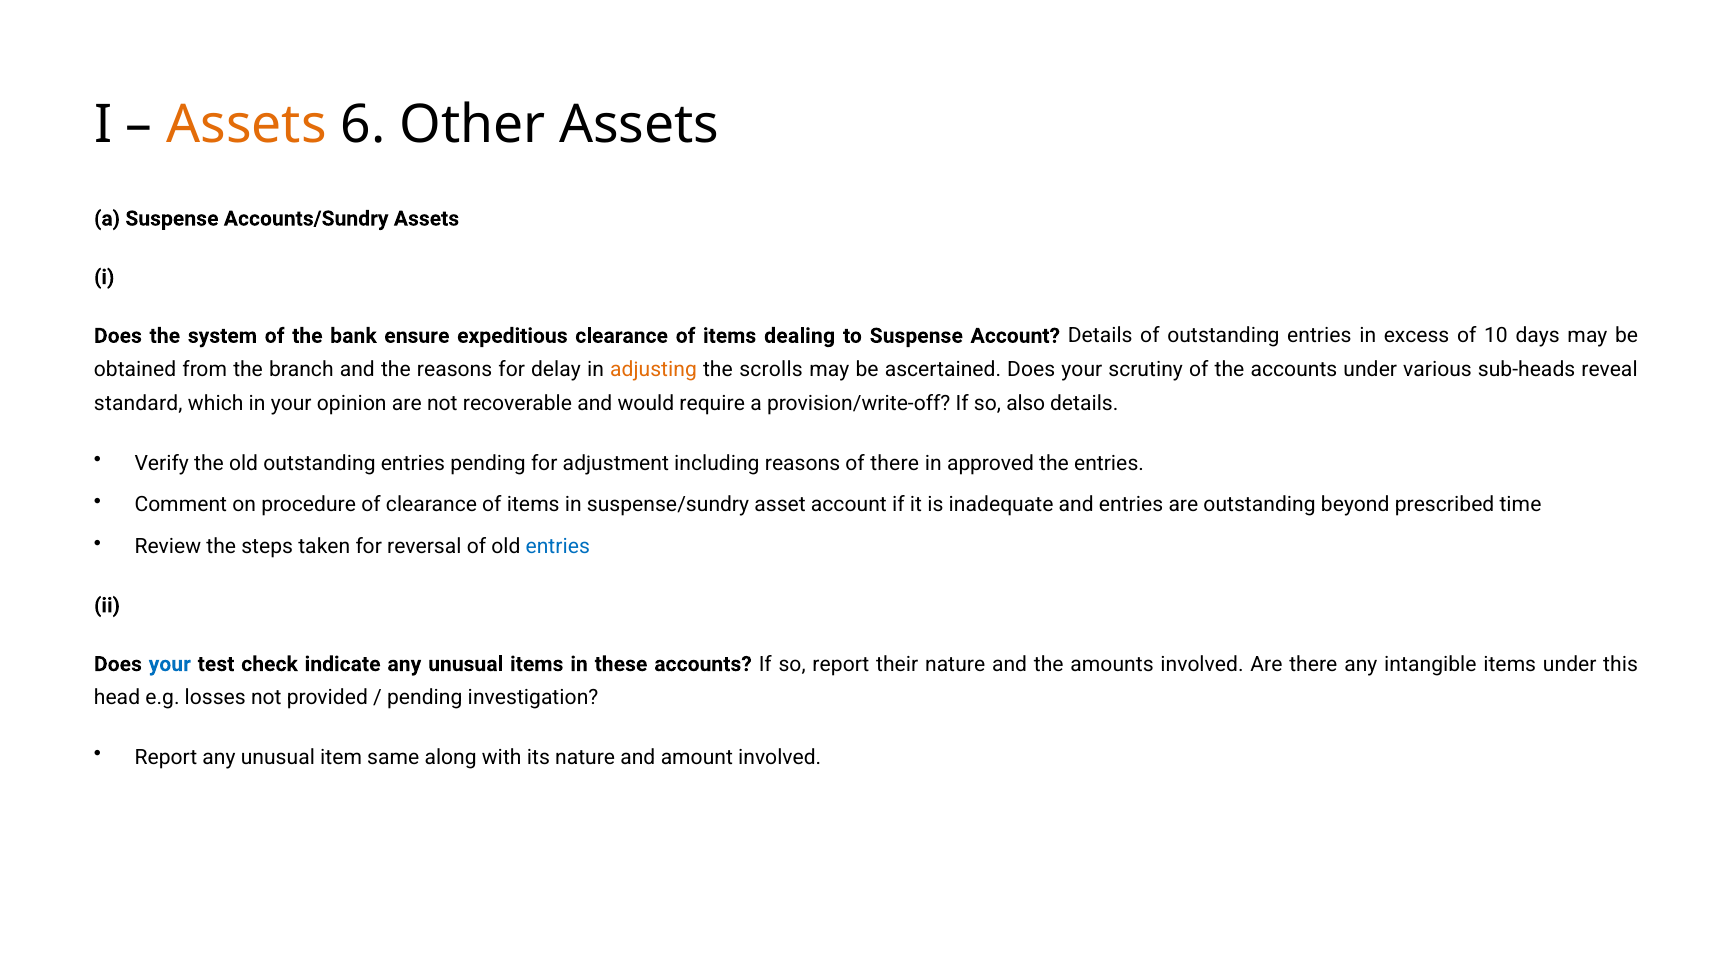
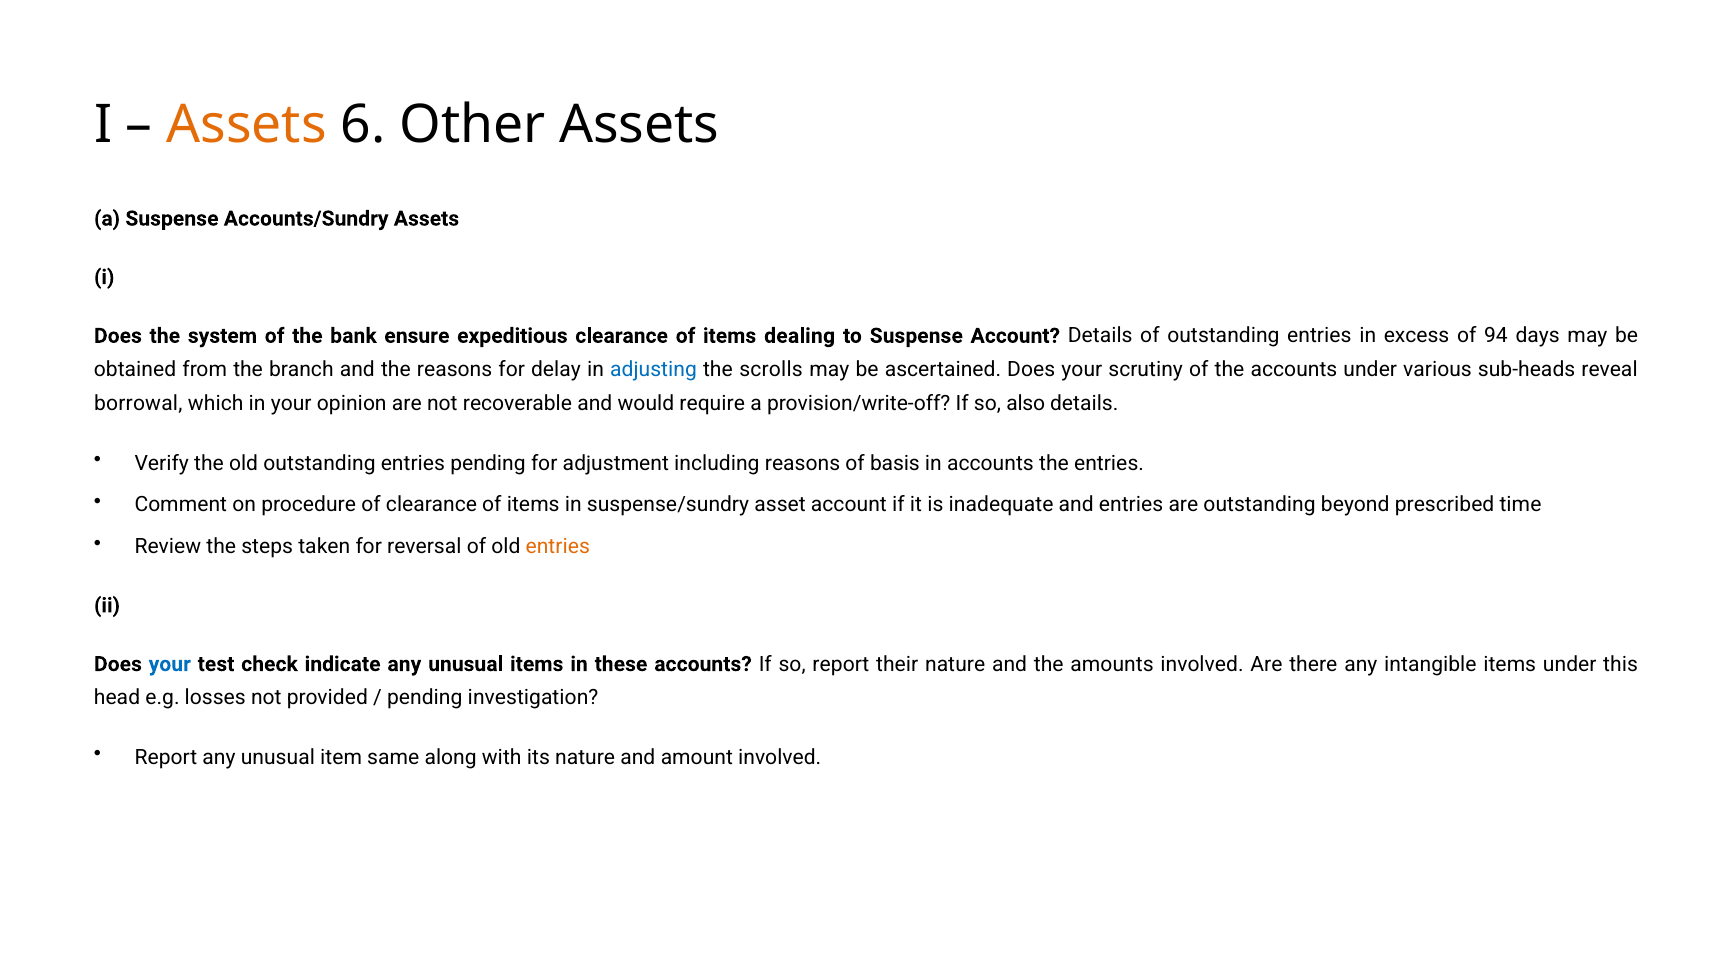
10: 10 -> 94
adjusting colour: orange -> blue
standard: standard -> borrowal
of there: there -> basis
in approved: approved -> accounts
entries at (558, 547) colour: blue -> orange
